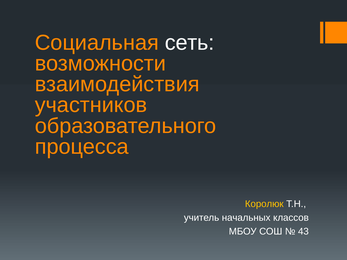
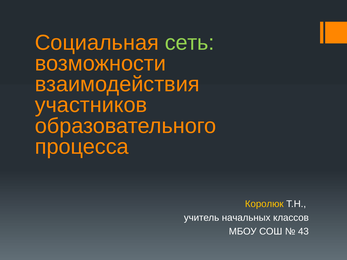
сеть colour: white -> light green
